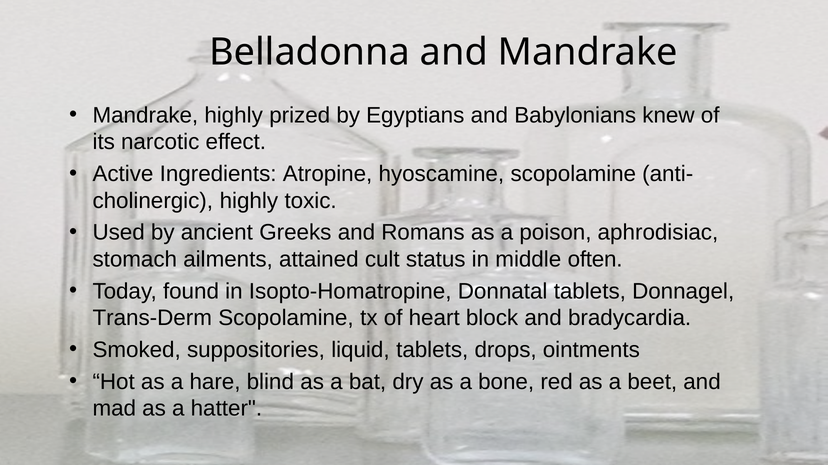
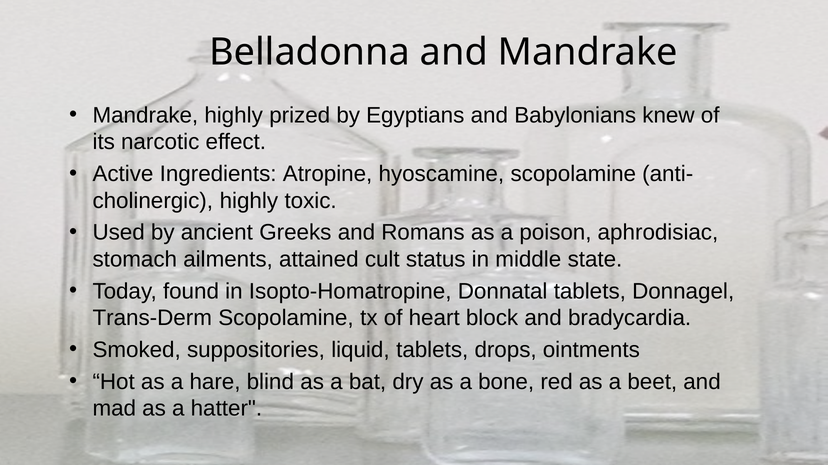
often: often -> state
